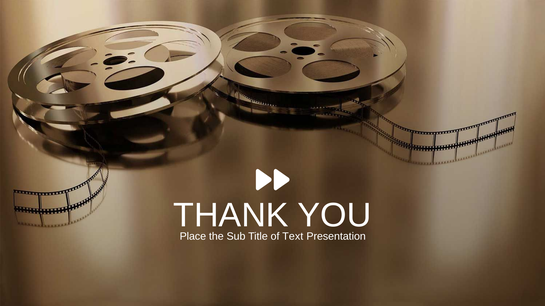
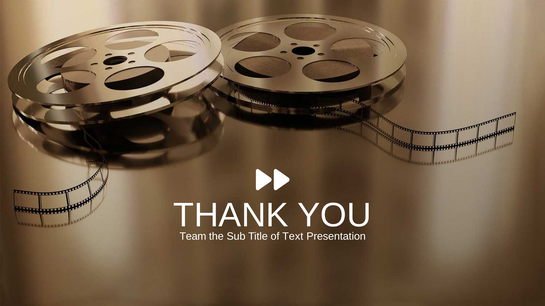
Place: Place -> Team
